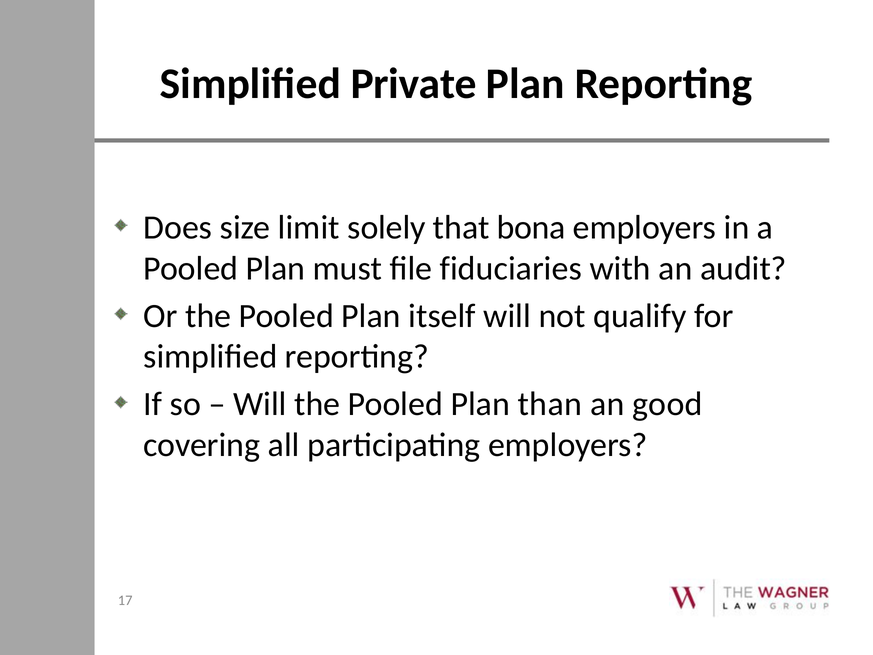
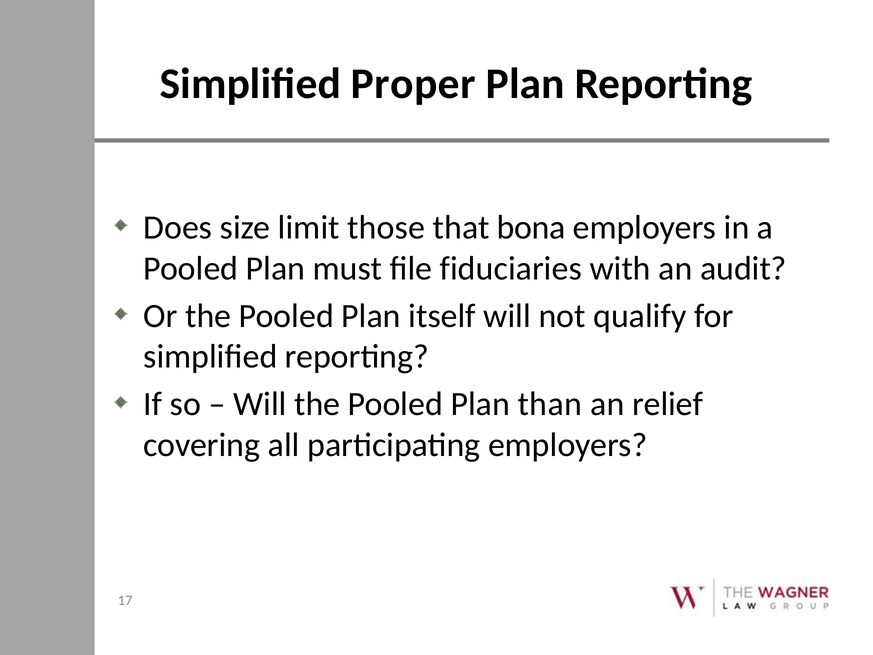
Private: Private -> Proper
solely: solely -> those
good: good -> relief
